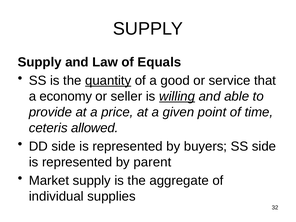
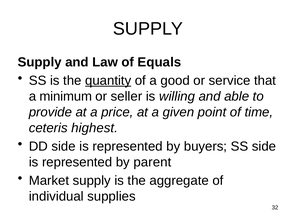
economy: economy -> minimum
willing underline: present -> none
allowed: allowed -> highest
